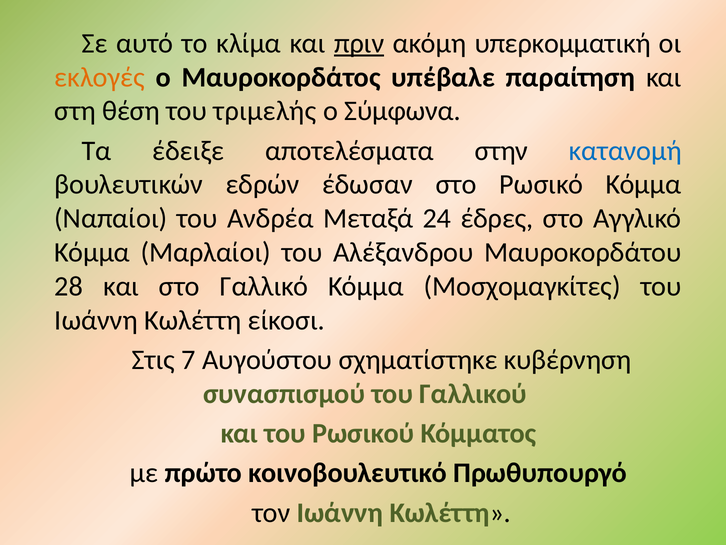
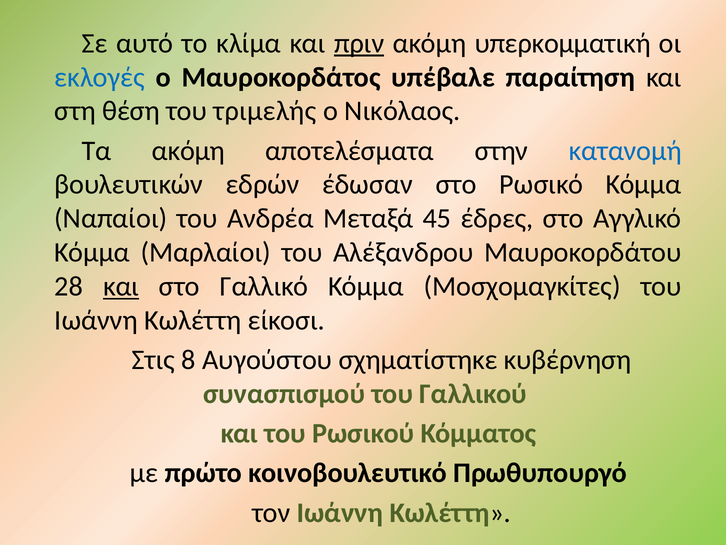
εκλογές colour: orange -> blue
Σύμφωνα: Σύμφωνα -> Νικόλαος
Τα έδειξε: έδειξε -> ακόμη
24: 24 -> 45
και at (121, 286) underline: none -> present
7: 7 -> 8
